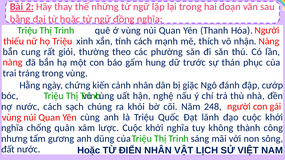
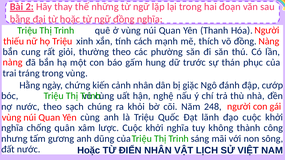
võ nhận: nhận -> đồng
nước cách: cách -> theo
